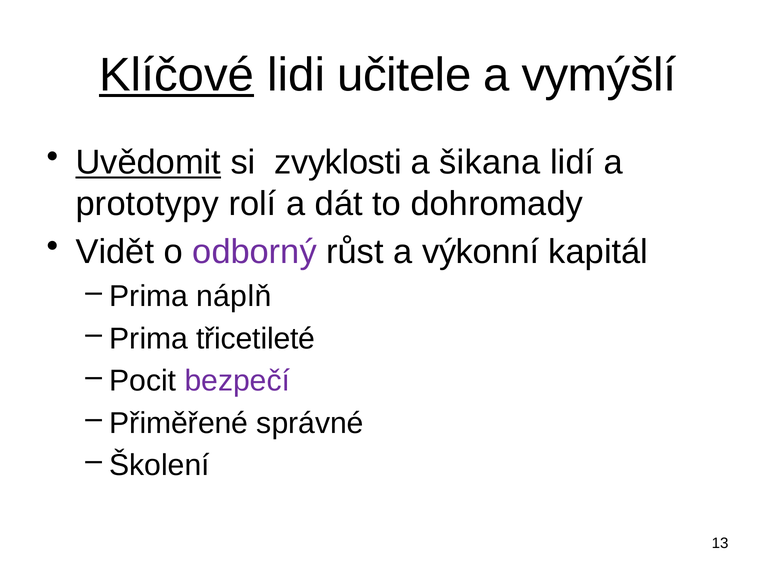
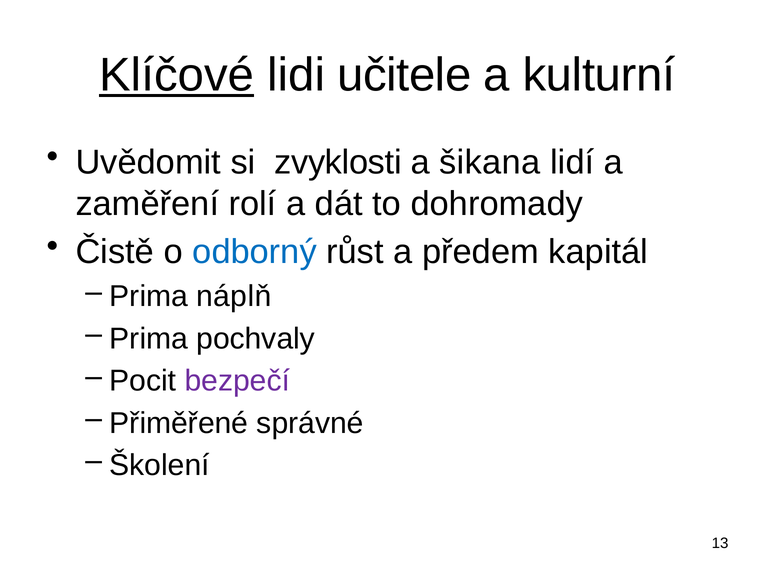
vymýšlí: vymýšlí -> kulturní
Uvědomit underline: present -> none
prototypy: prototypy -> zaměření
Vidět: Vidět -> Čistě
odborný colour: purple -> blue
výkonní: výkonní -> předem
třicetileté: třicetileté -> pochvaly
